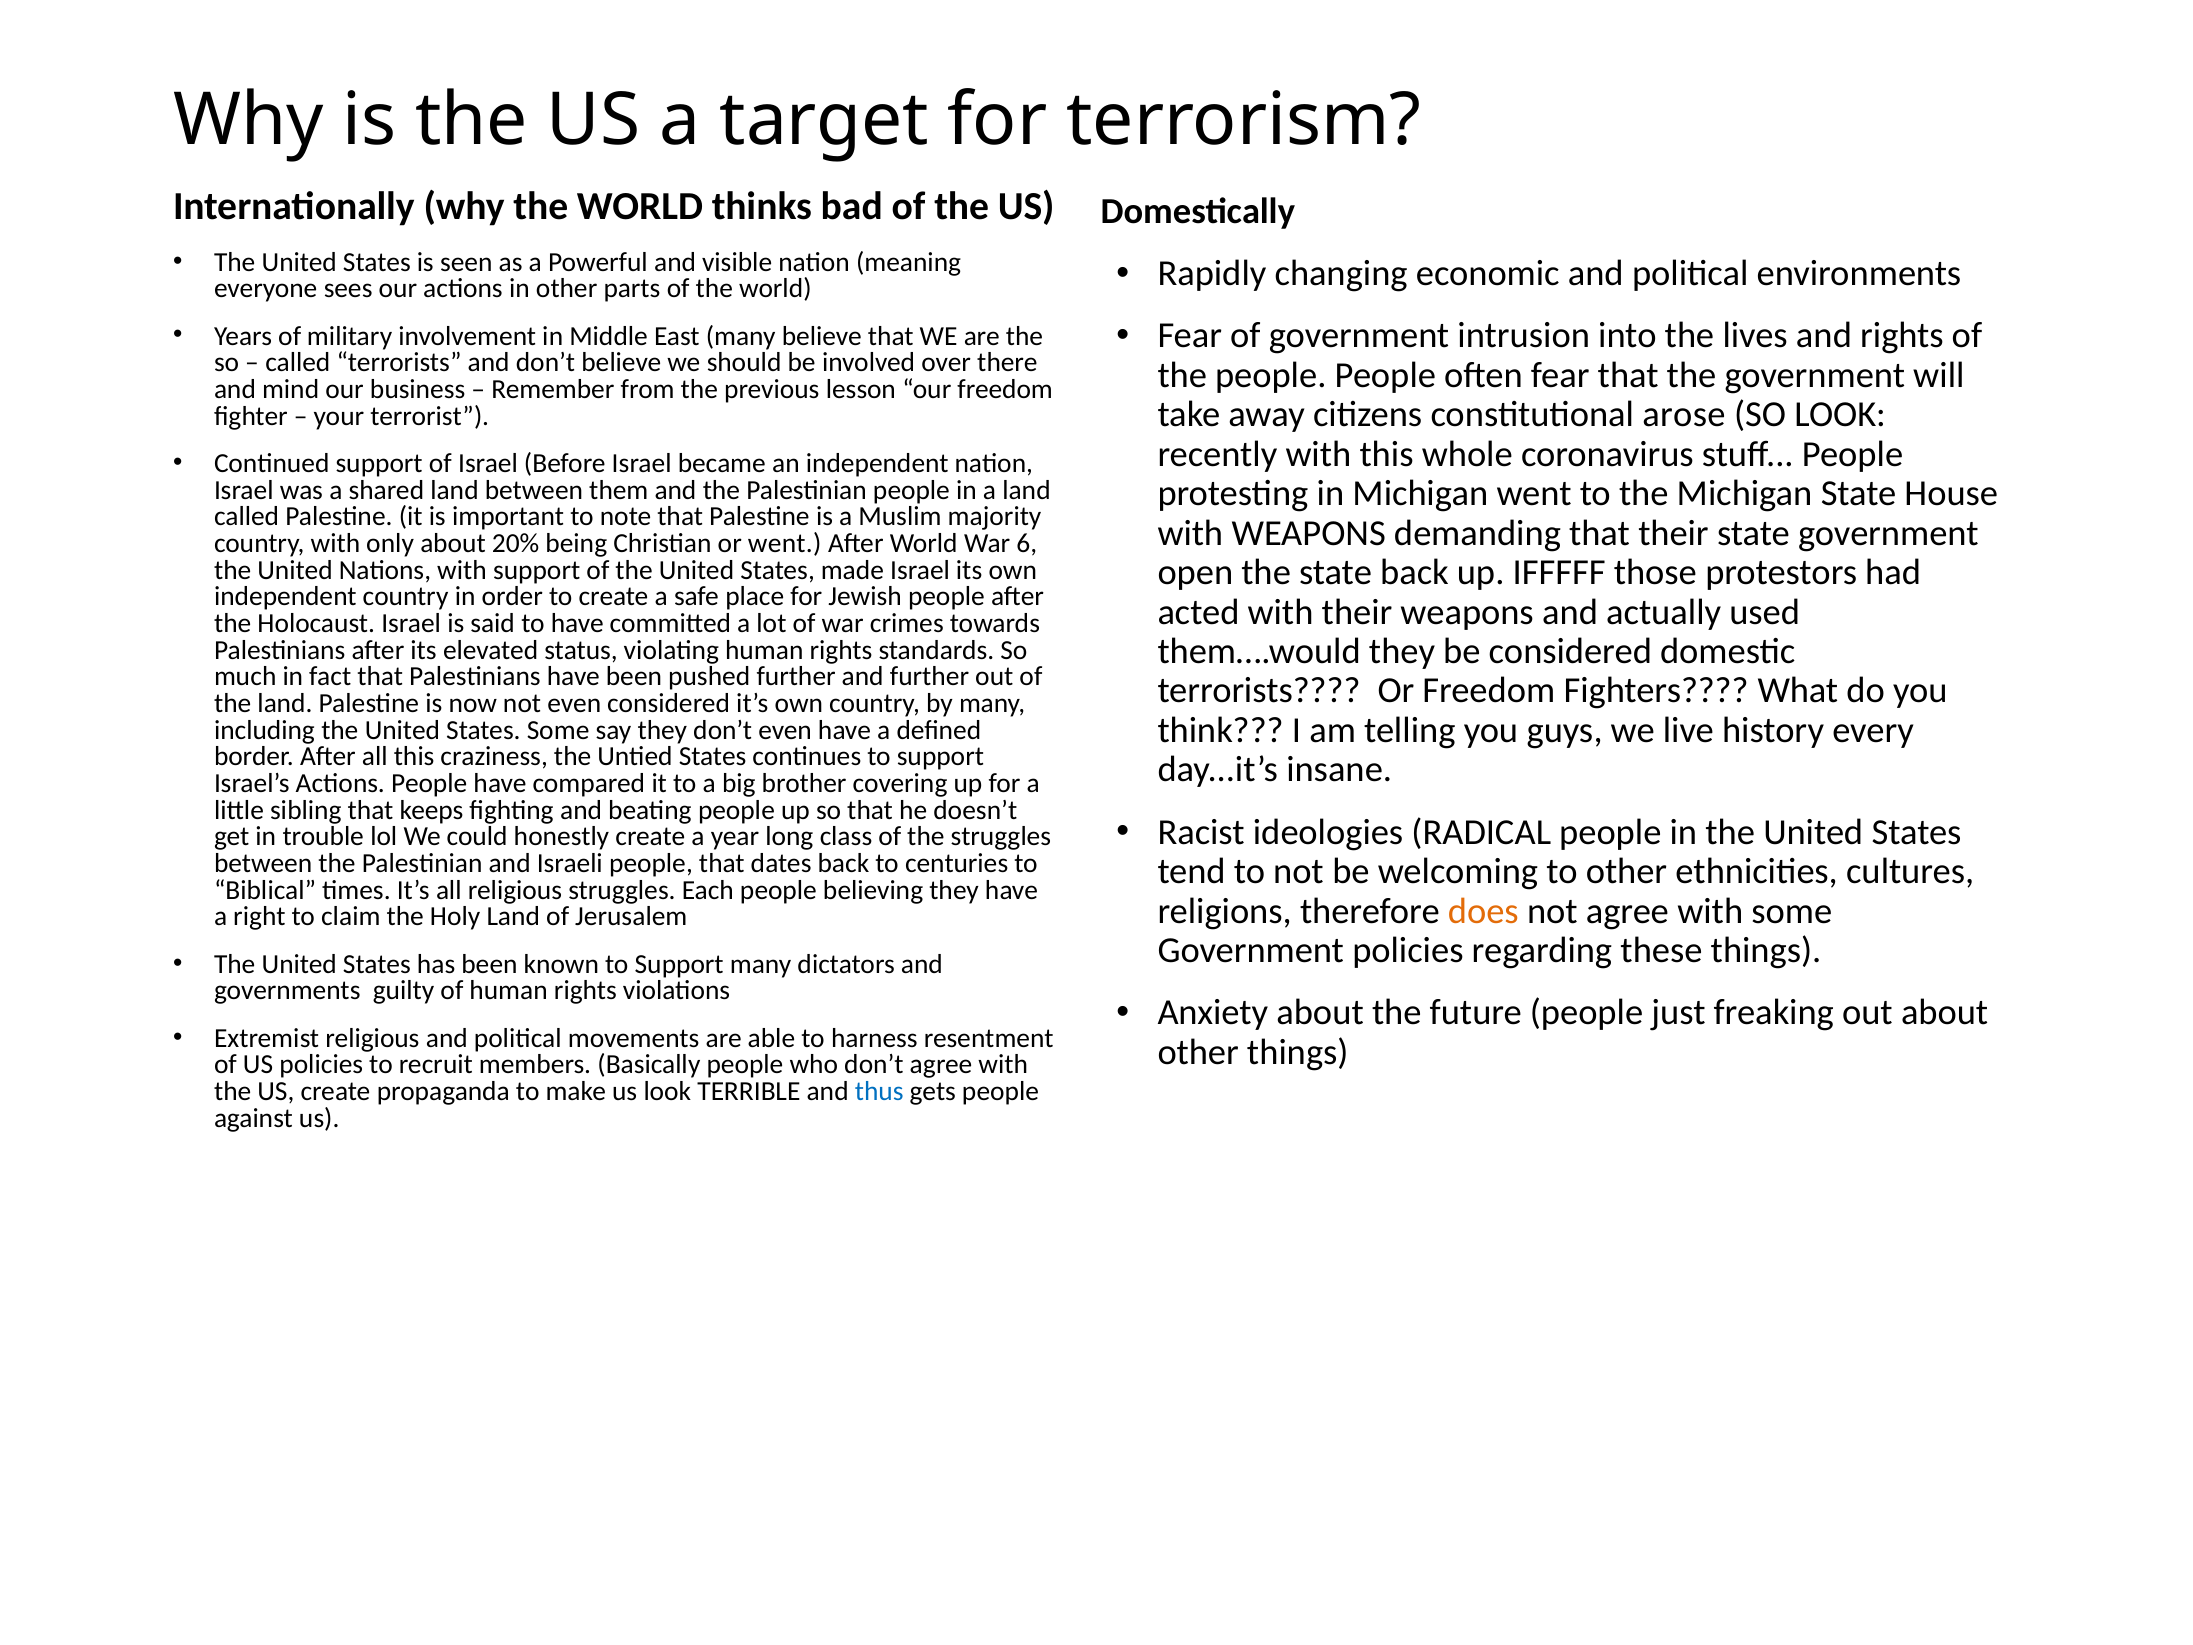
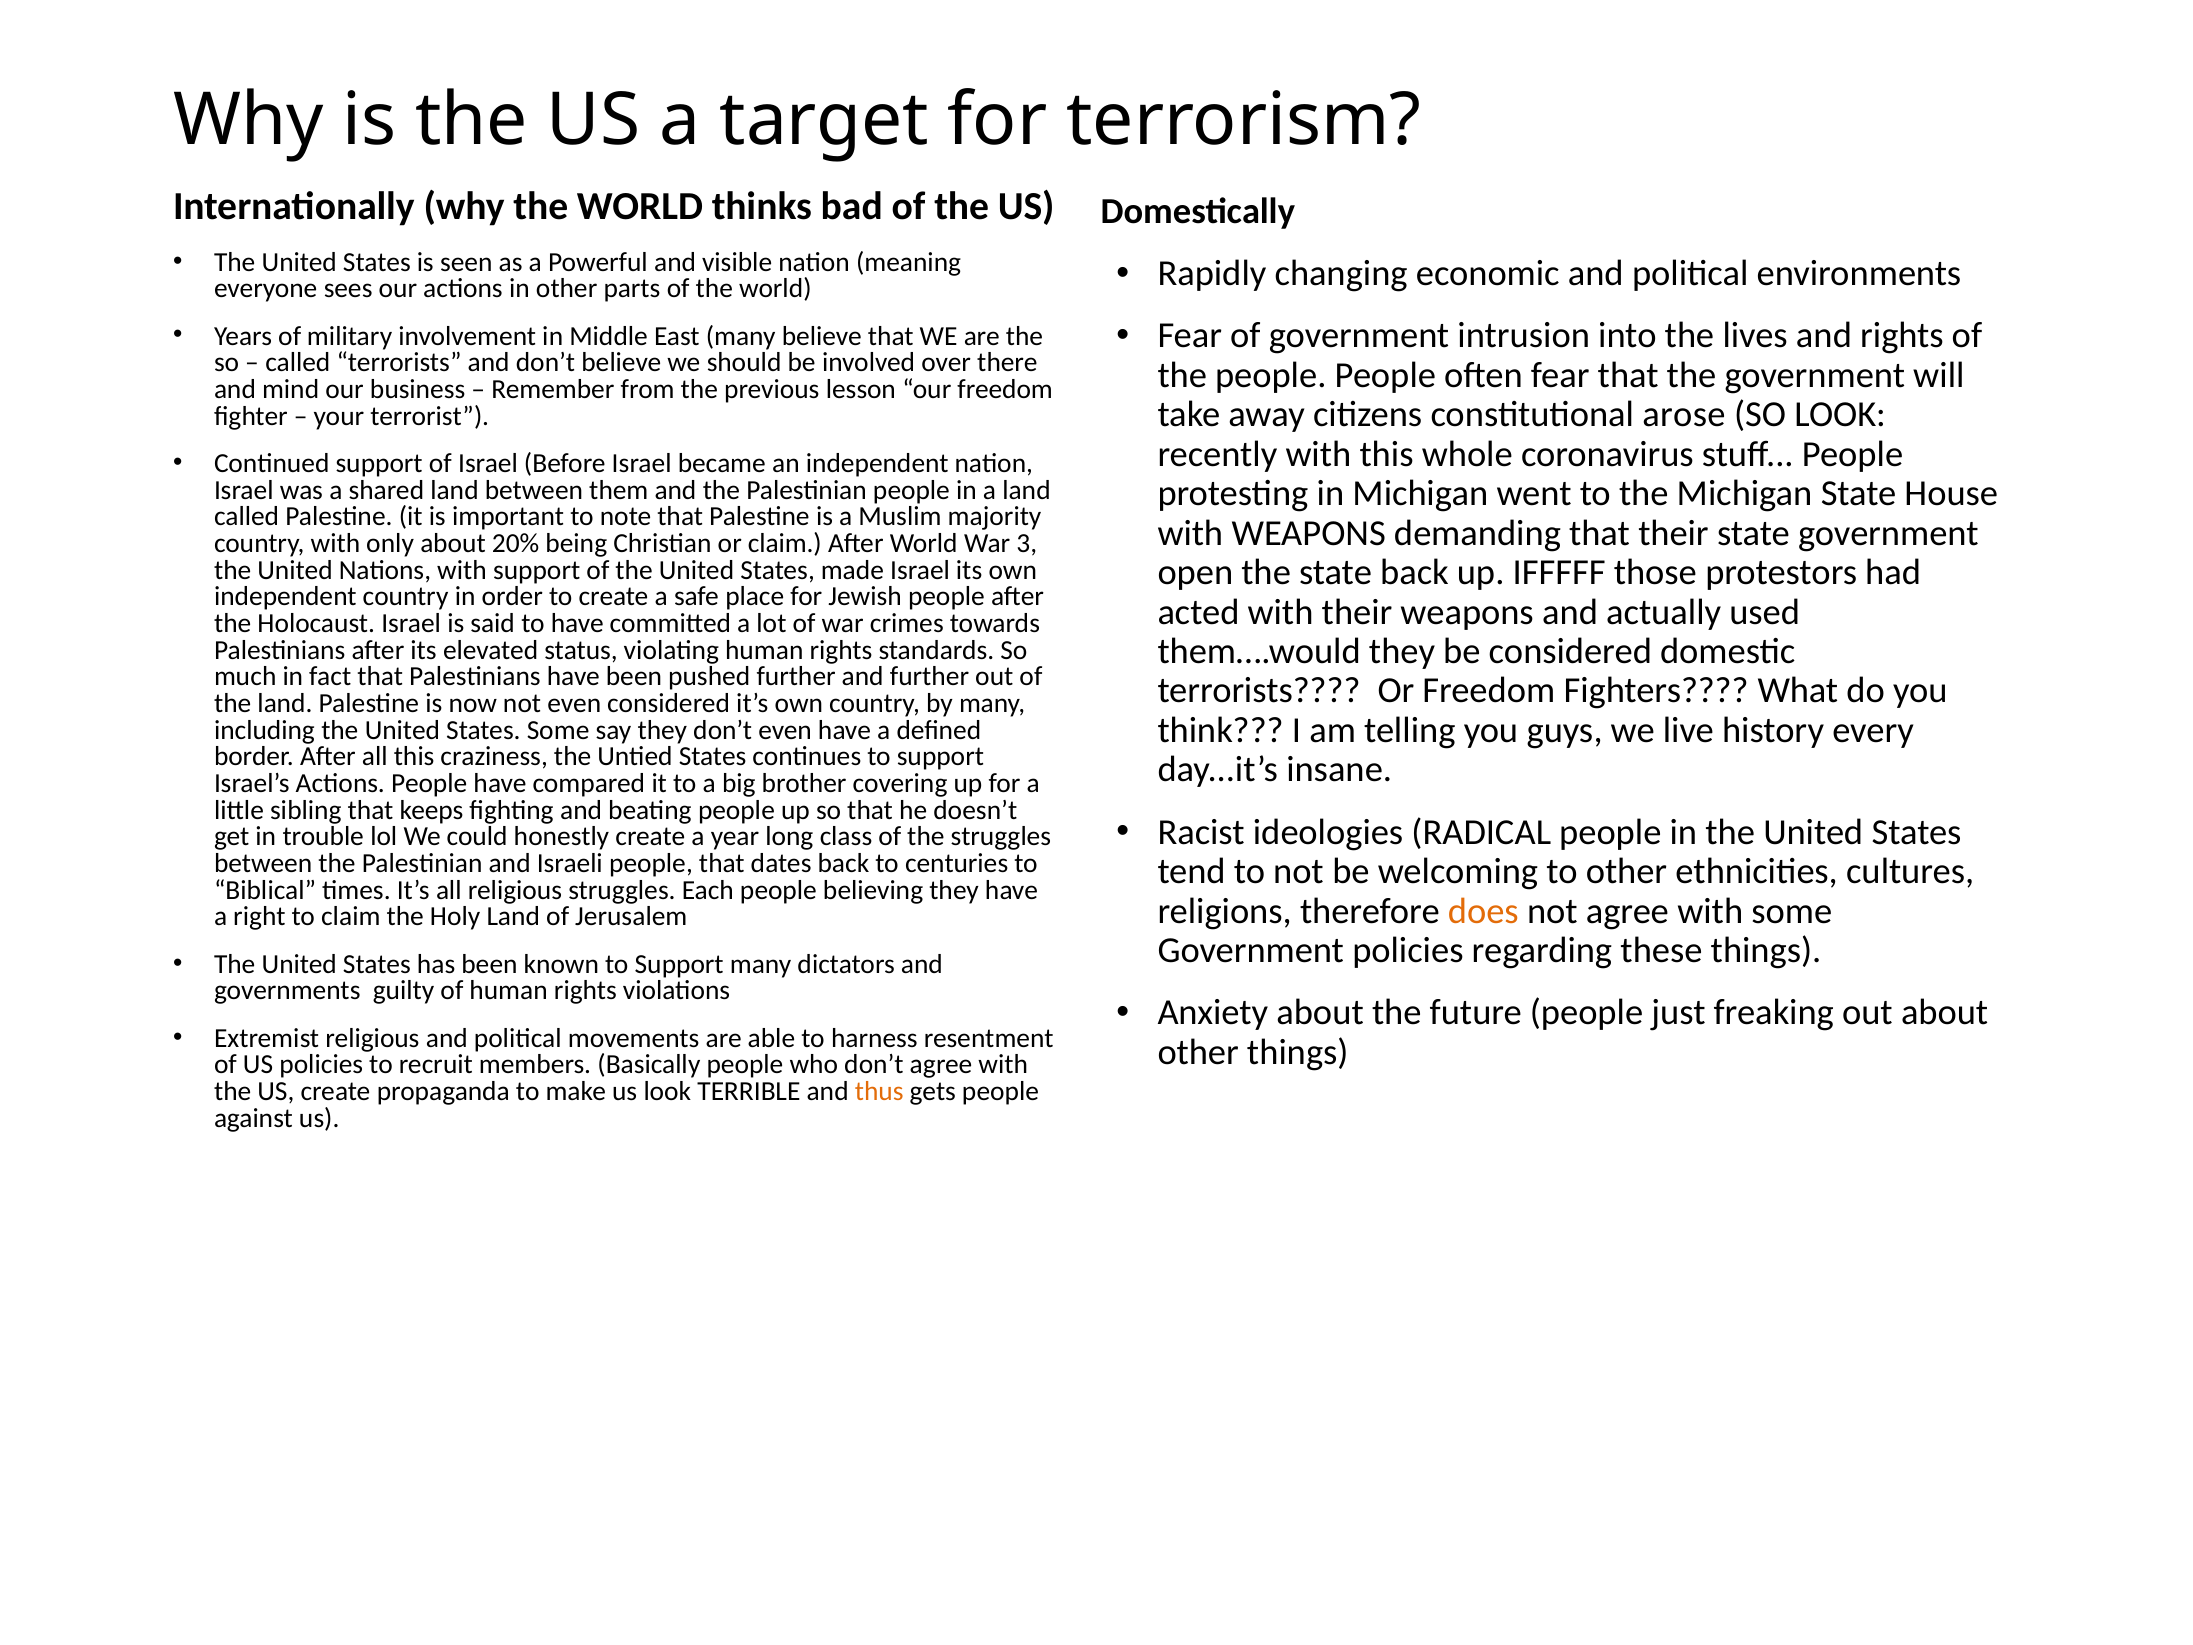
or went: went -> claim
6: 6 -> 3
thus colour: blue -> orange
